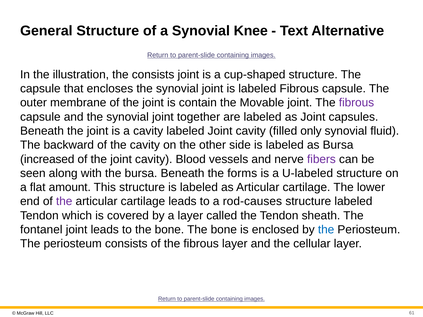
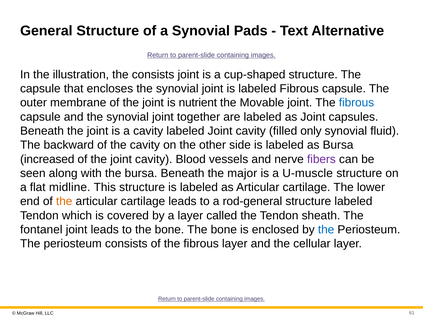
Knee: Knee -> Pads
contain: contain -> nutrient
fibrous at (356, 103) colour: purple -> blue
forms: forms -> major
U-labeled: U-labeled -> U-muscle
amount: amount -> midline
the at (64, 202) colour: purple -> orange
rod-causes: rod-causes -> rod-general
